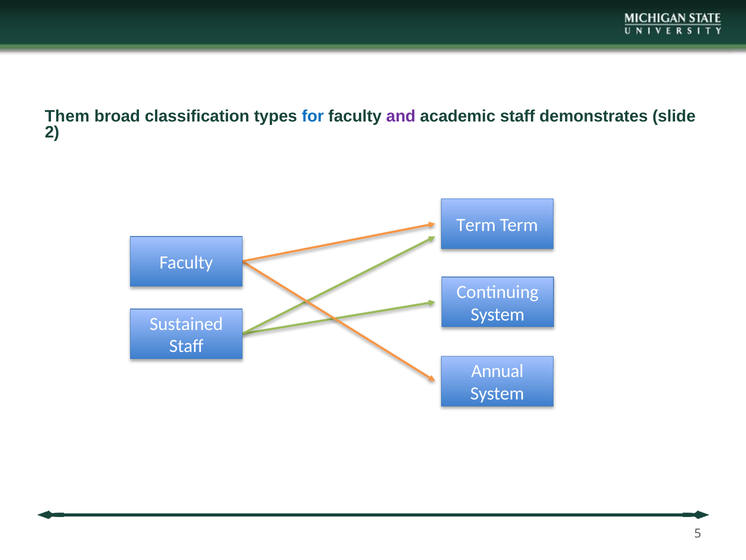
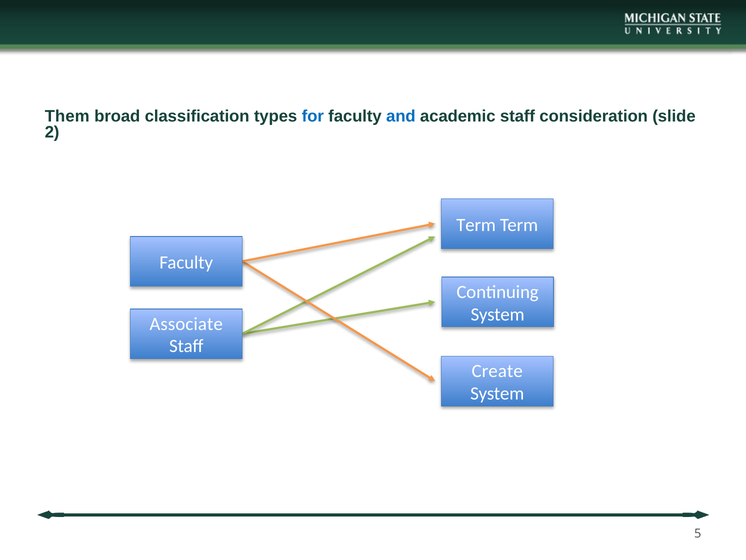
and colour: purple -> blue
demonstrates: demonstrates -> consideration
Sustained: Sustained -> Associate
Annual: Annual -> Create
